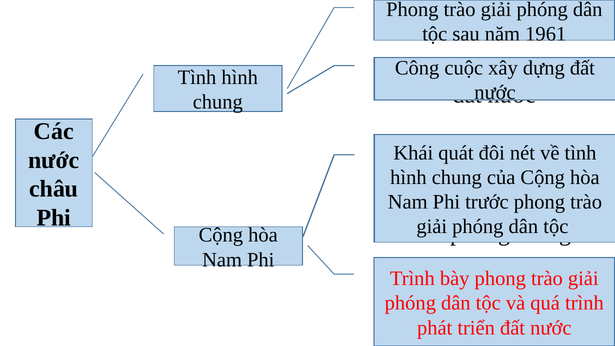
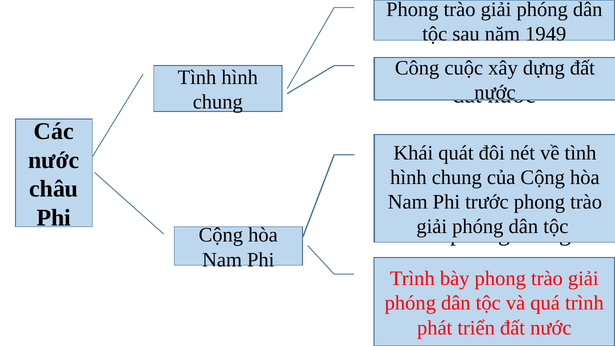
1961: 1961 -> 1949
